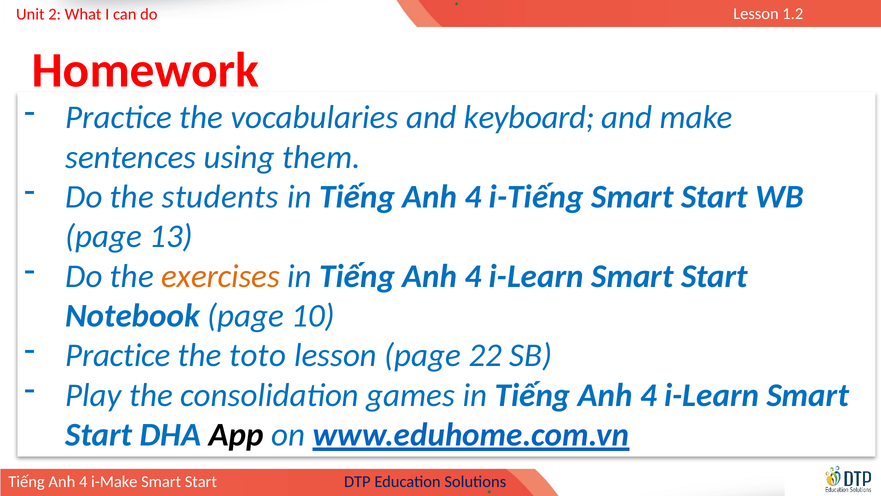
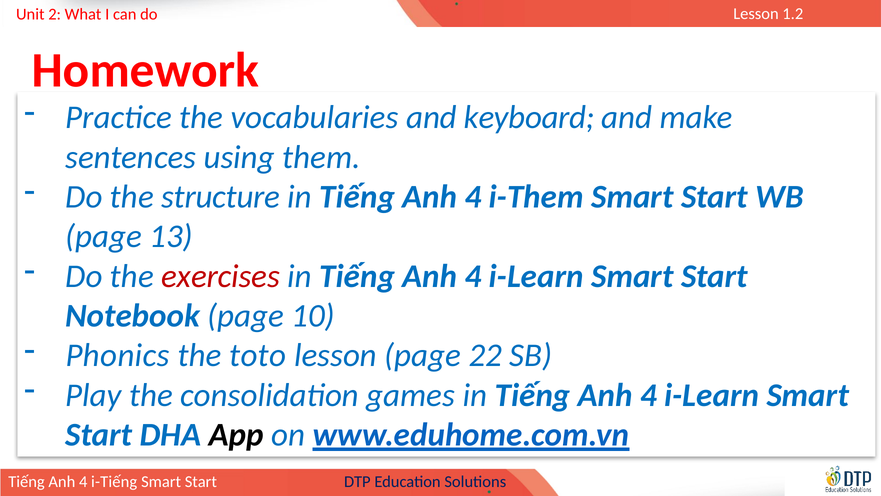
students: students -> structure
i-Tiếng: i-Tiếng -> i-Them
exercises colour: orange -> red
Practice at (118, 355): Practice -> Phonics
i-Make: i-Make -> i-Tiếng
